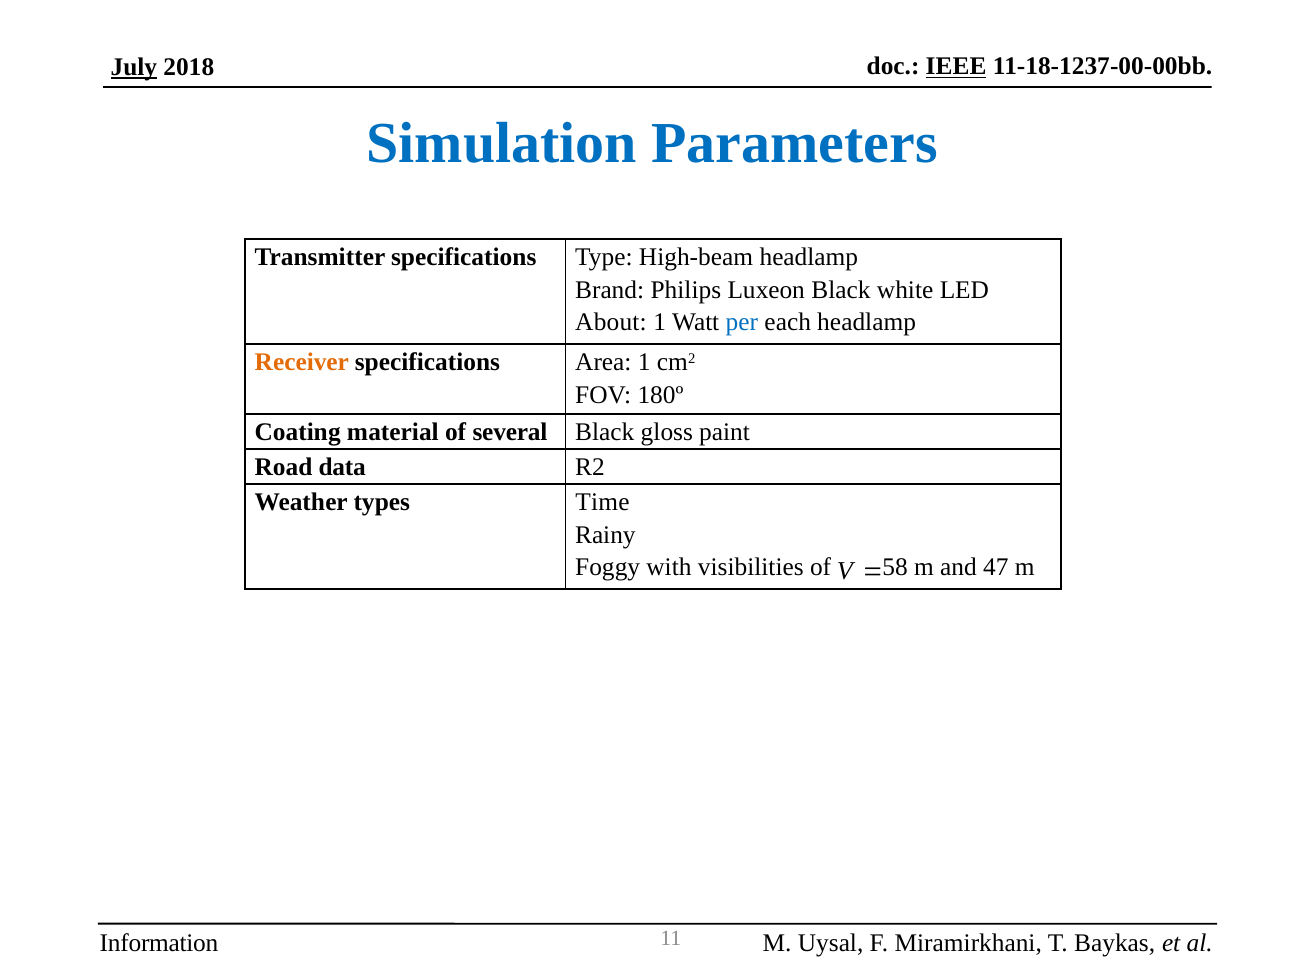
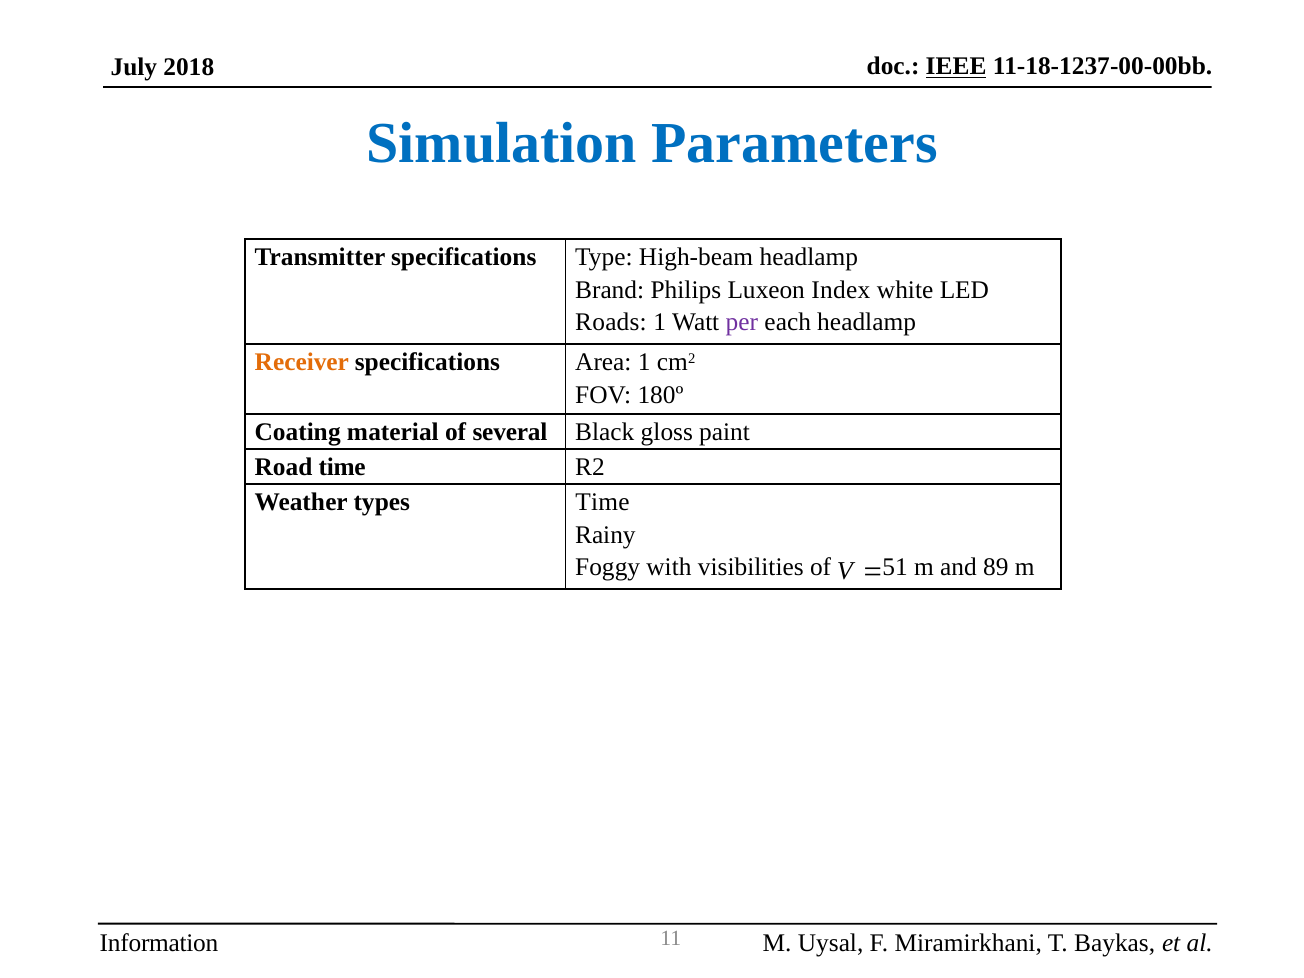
July underline: present -> none
Luxeon Black: Black -> Index
About: About -> Roads
per colour: blue -> purple
Road data: data -> time
58: 58 -> 51
47: 47 -> 89
